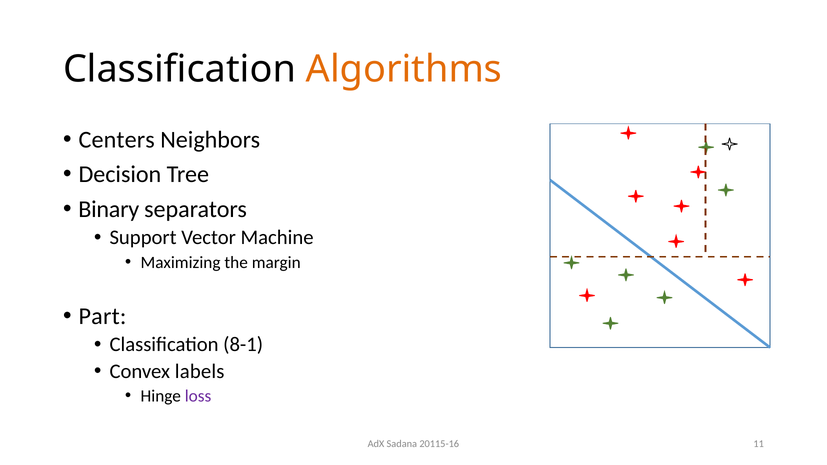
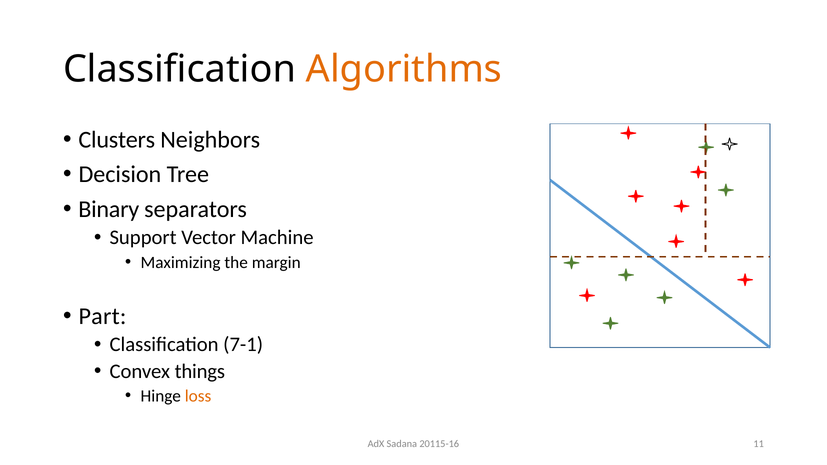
Centers: Centers -> Clusters
8-1: 8-1 -> 7-1
labels: labels -> things
loss colour: purple -> orange
